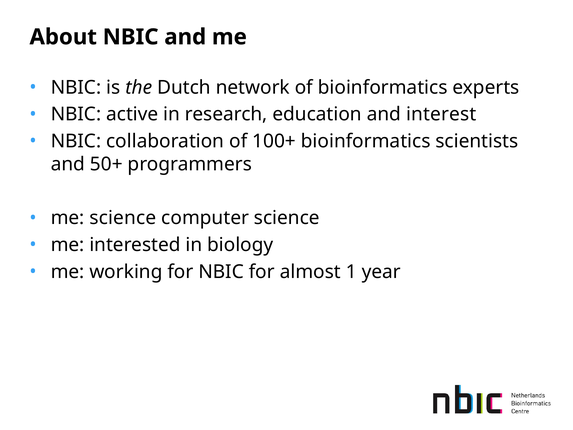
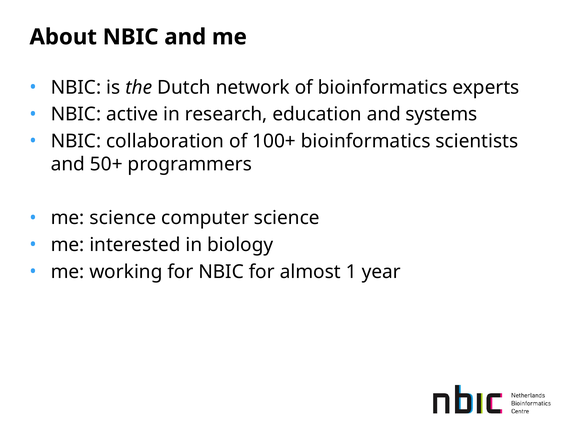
interest: interest -> systems
